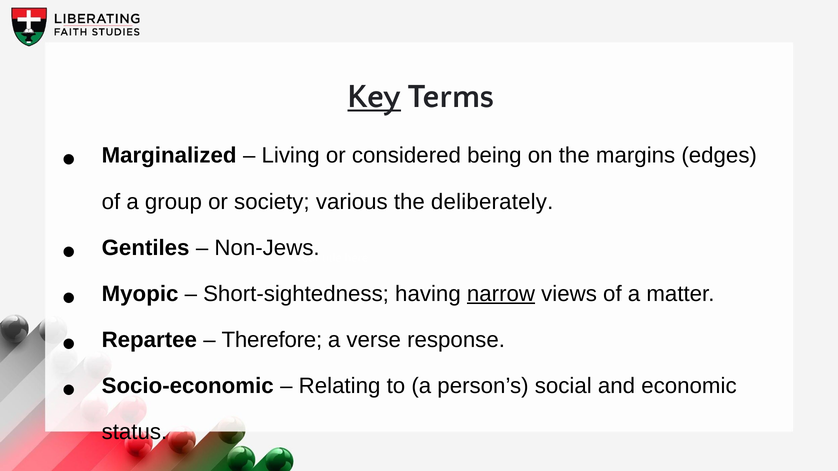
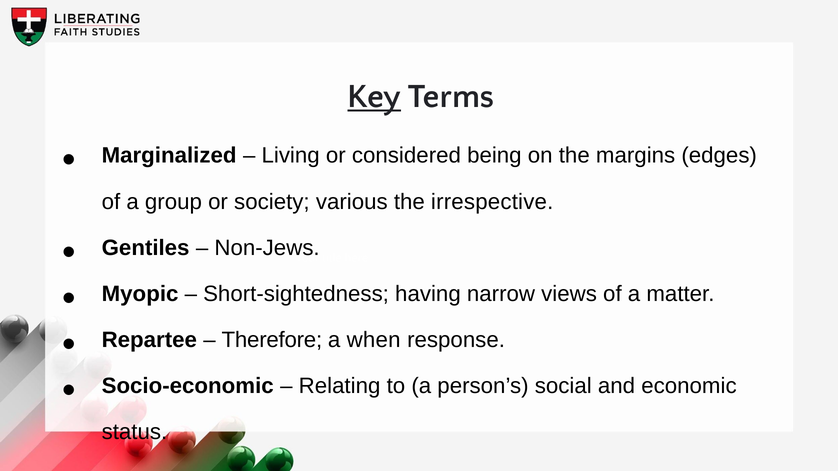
deliberately: deliberately -> irrespective
narrow underline: present -> none
verse: verse -> when
